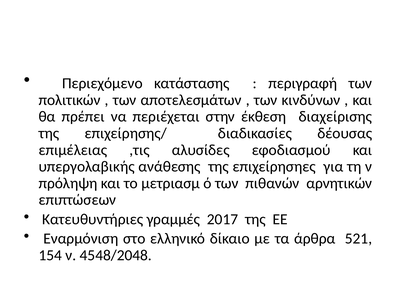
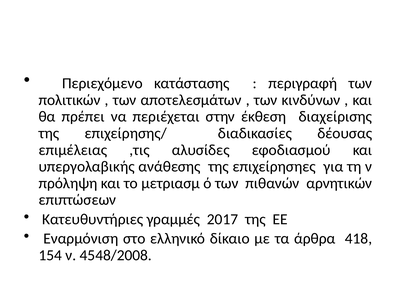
521: 521 -> 418
4548/2048: 4548/2048 -> 4548/2008
